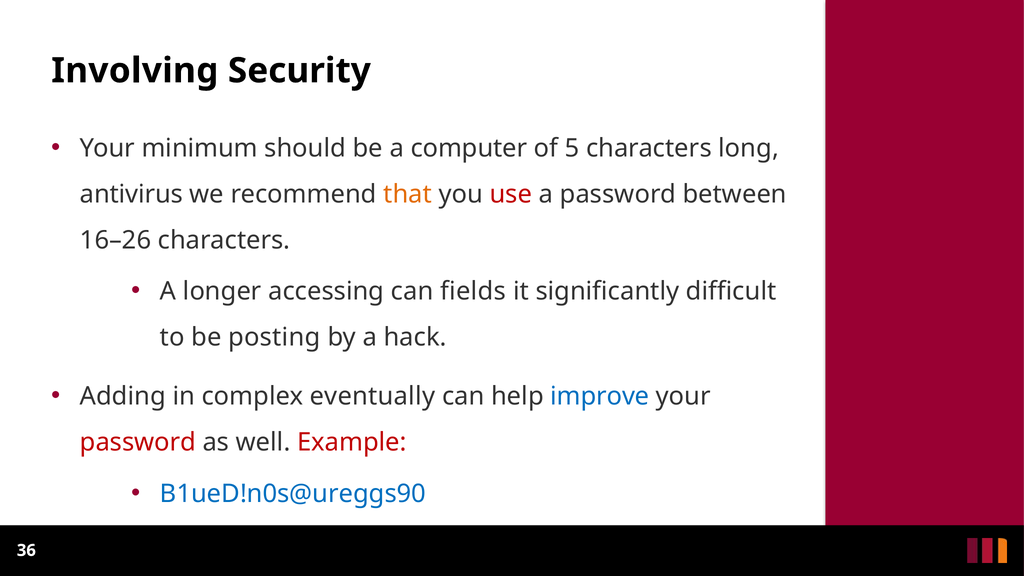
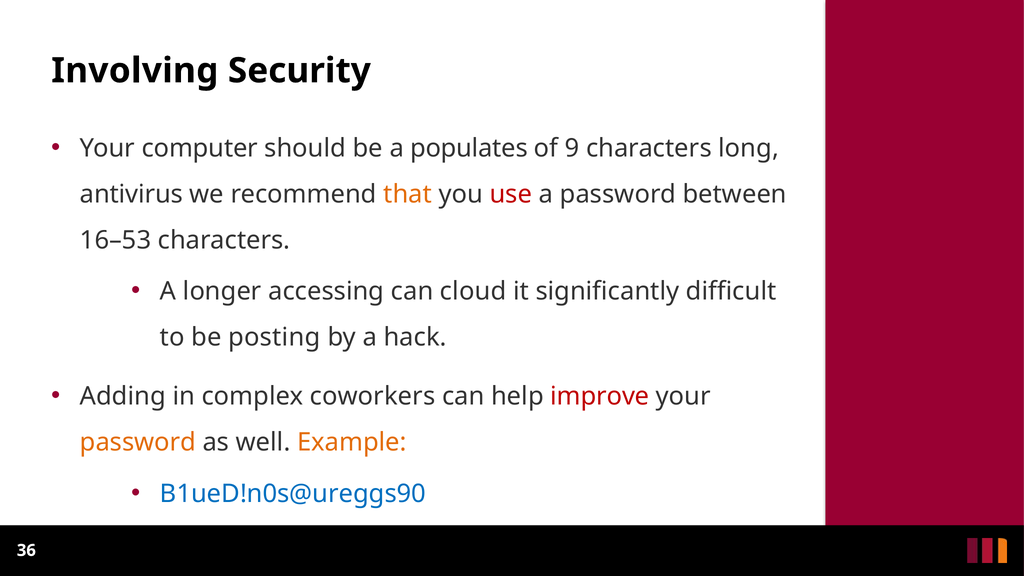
minimum: minimum -> computer
computer: computer -> populates
5: 5 -> 9
16–26: 16–26 -> 16–53
fields: fields -> cloud
eventually: eventually -> coworkers
improve colour: blue -> red
password at (138, 442) colour: red -> orange
Example colour: red -> orange
